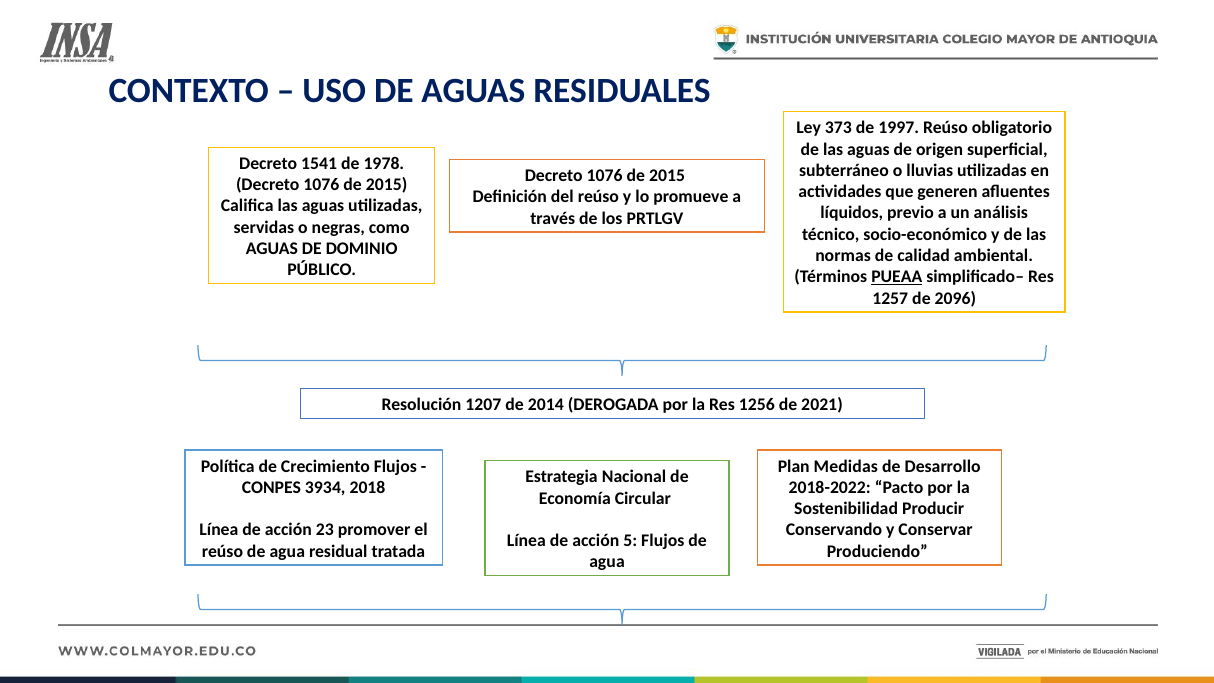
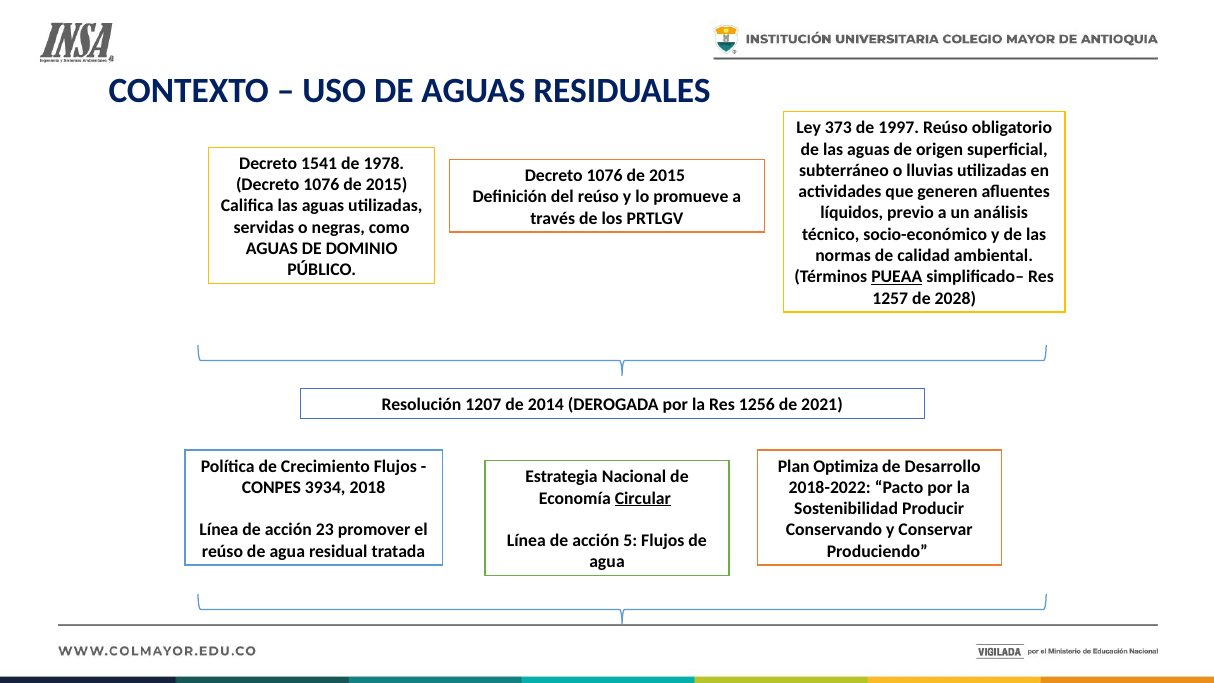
2096: 2096 -> 2028
Medidas: Medidas -> Optimiza
Circular underline: none -> present
